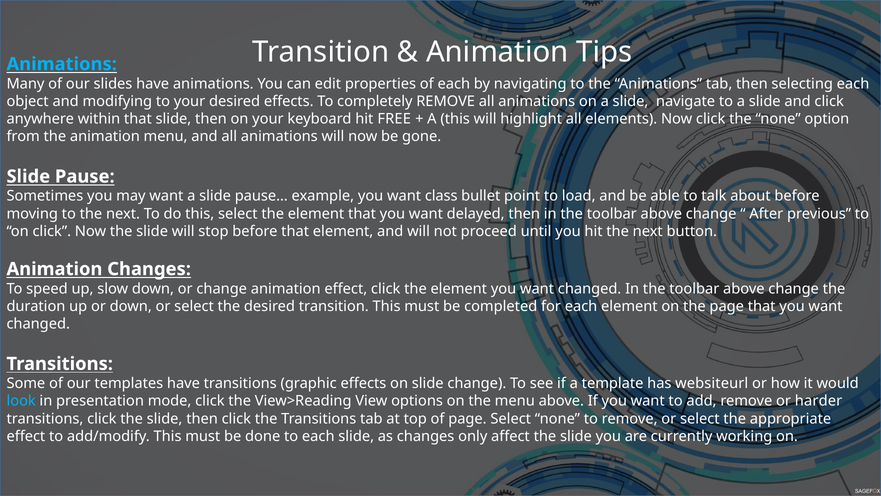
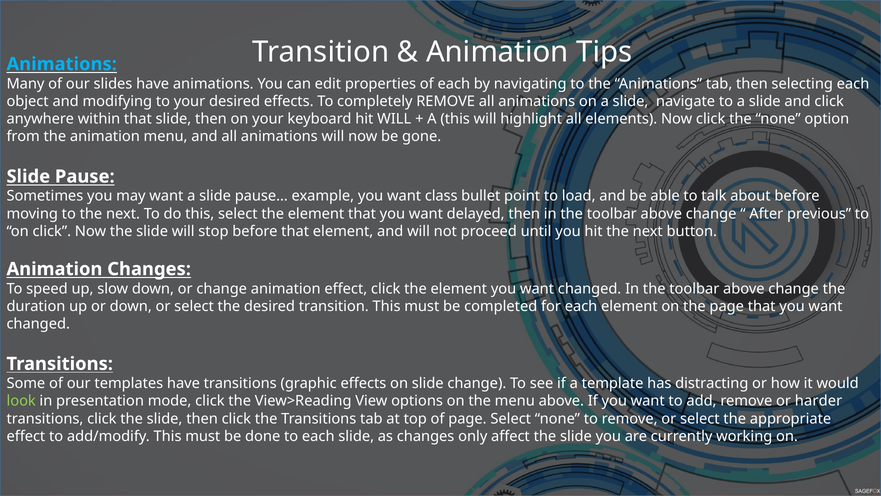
hit FREE: FREE -> WILL
websiteurl: websiteurl -> distracting
look colour: light blue -> light green
